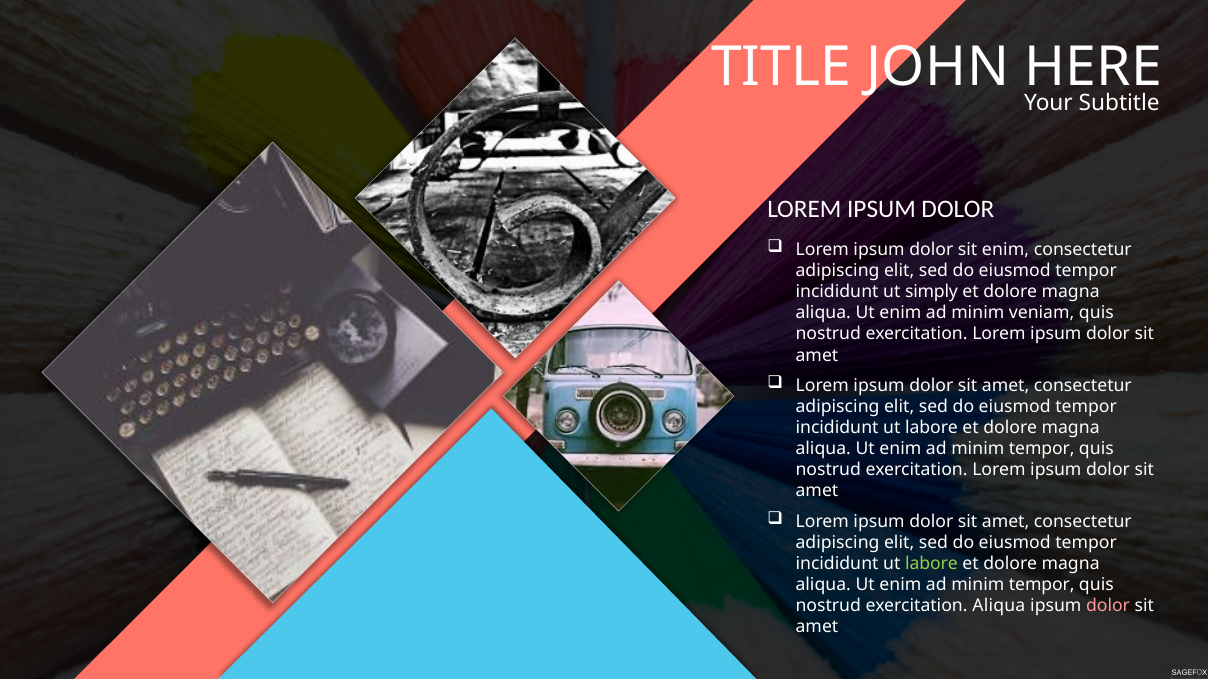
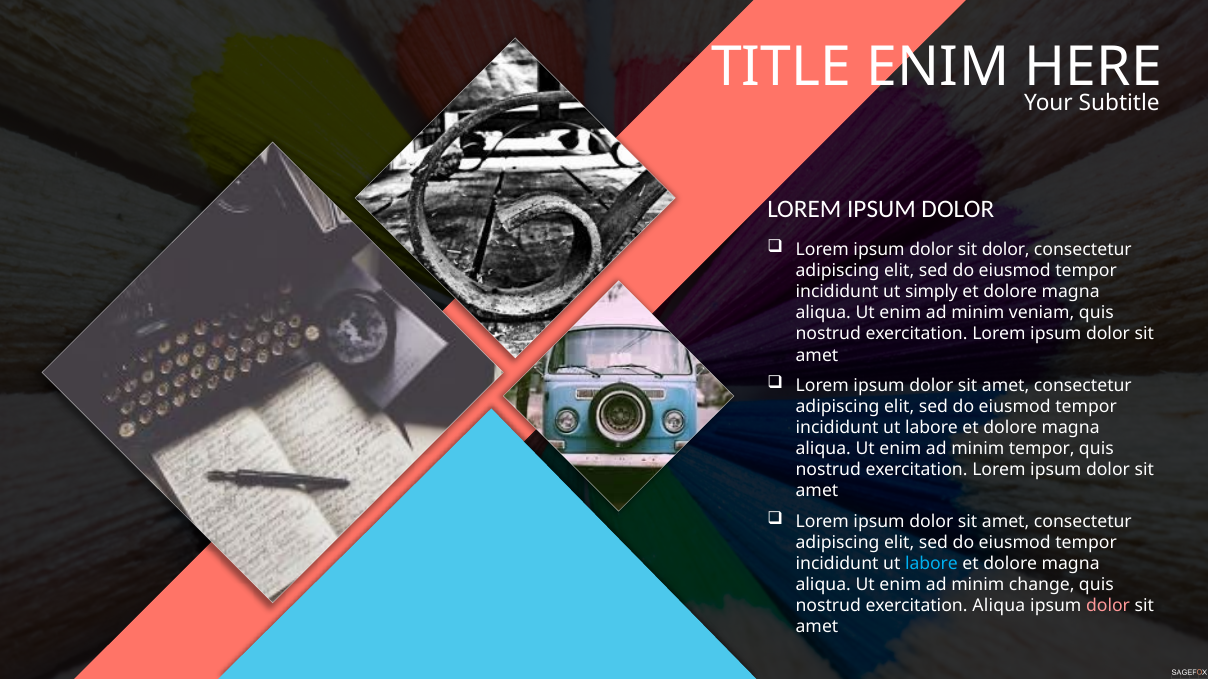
TITLE JOHN: JOHN -> ENIM
sit enim: enim -> dolor
labore at (931, 564) colour: light green -> light blue
tempor at (1042, 585): tempor -> change
